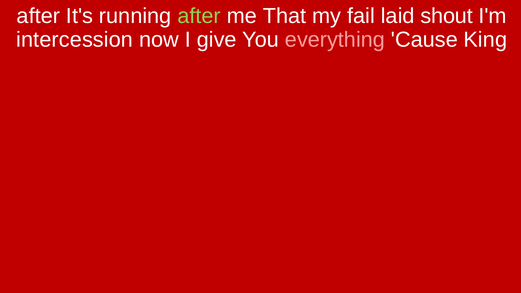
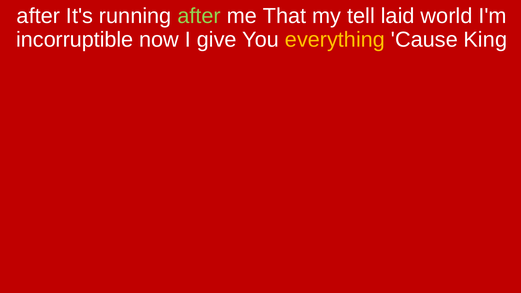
fail: fail -> tell
shout: shout -> world
intercession: intercession -> incorruptible
everything colour: pink -> yellow
